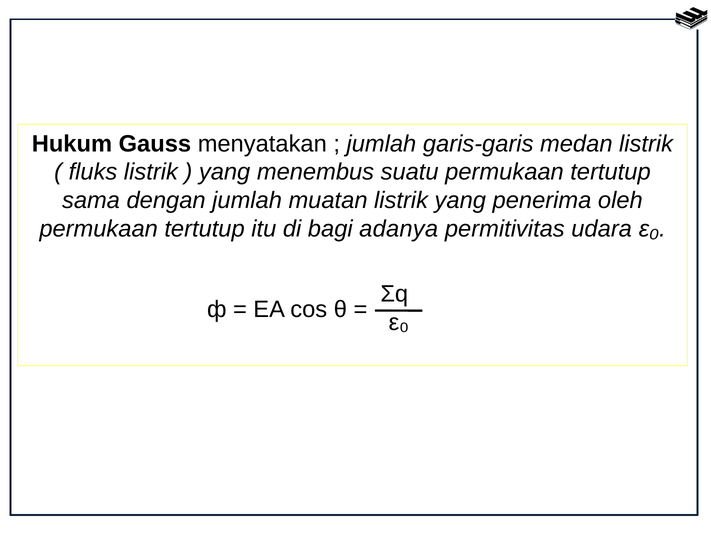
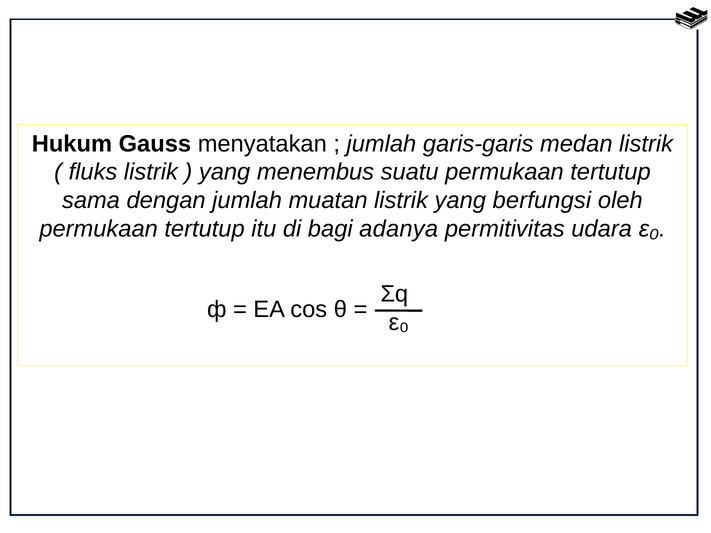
penerima: penerima -> berfungsi
